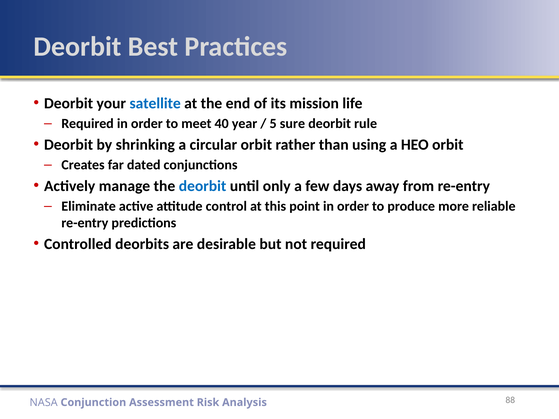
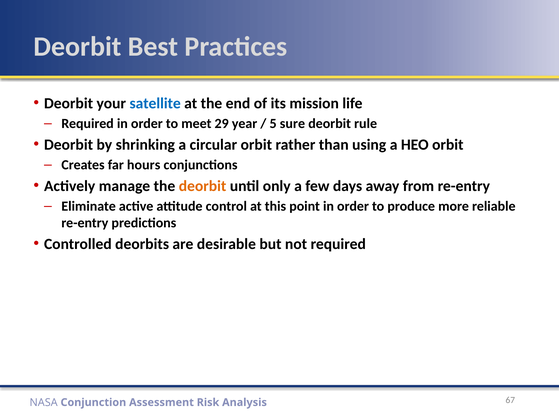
40: 40 -> 29
dated: dated -> hours
deorbit at (203, 186) colour: blue -> orange
88: 88 -> 67
